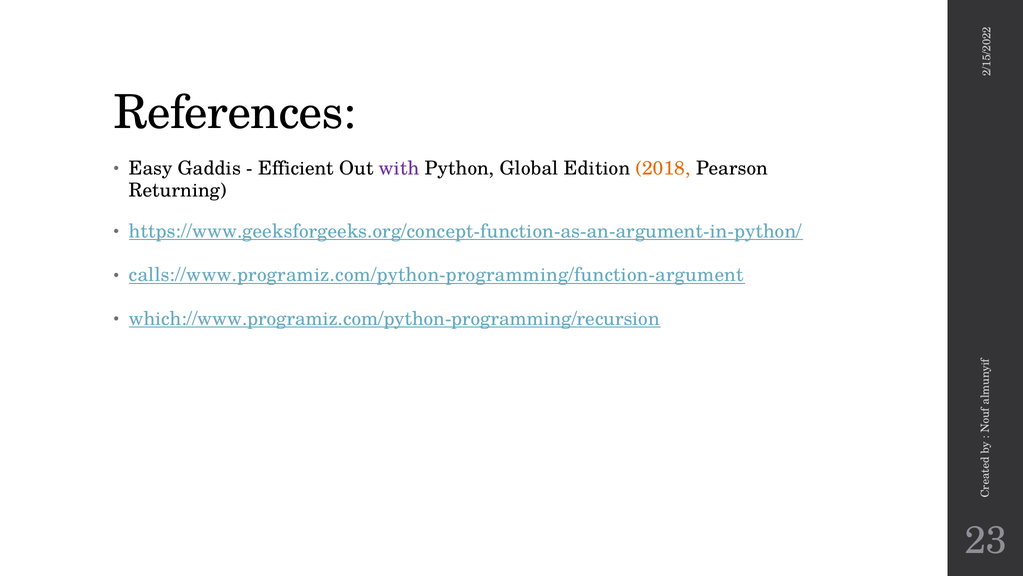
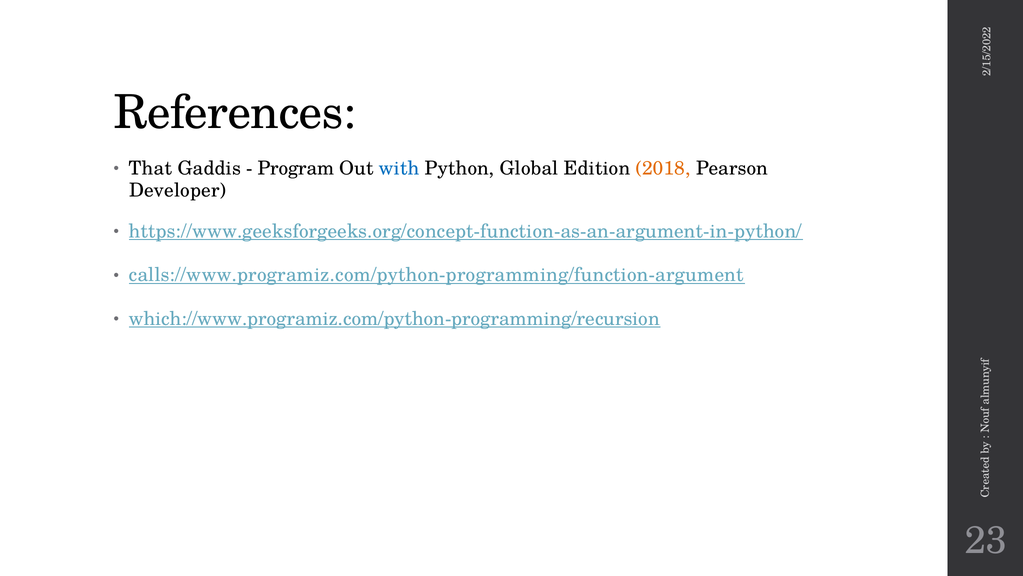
Easy: Easy -> That
Efficient: Efficient -> Program
with colour: purple -> blue
Returning: Returning -> Developer
